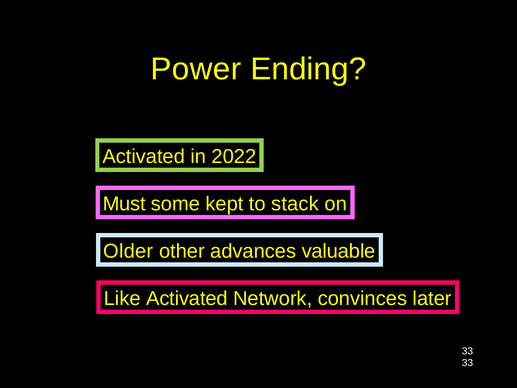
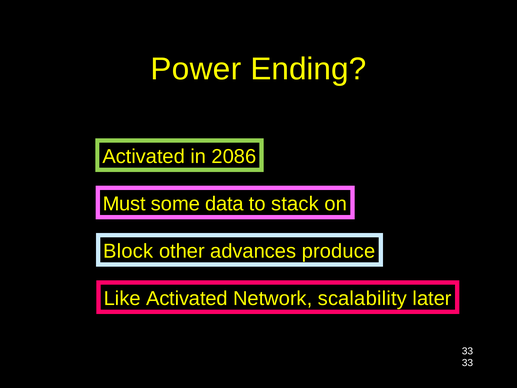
2022: 2022 -> 2086
kept: kept -> data
Older: Older -> Block
valuable: valuable -> produce
convinces: convinces -> scalability
